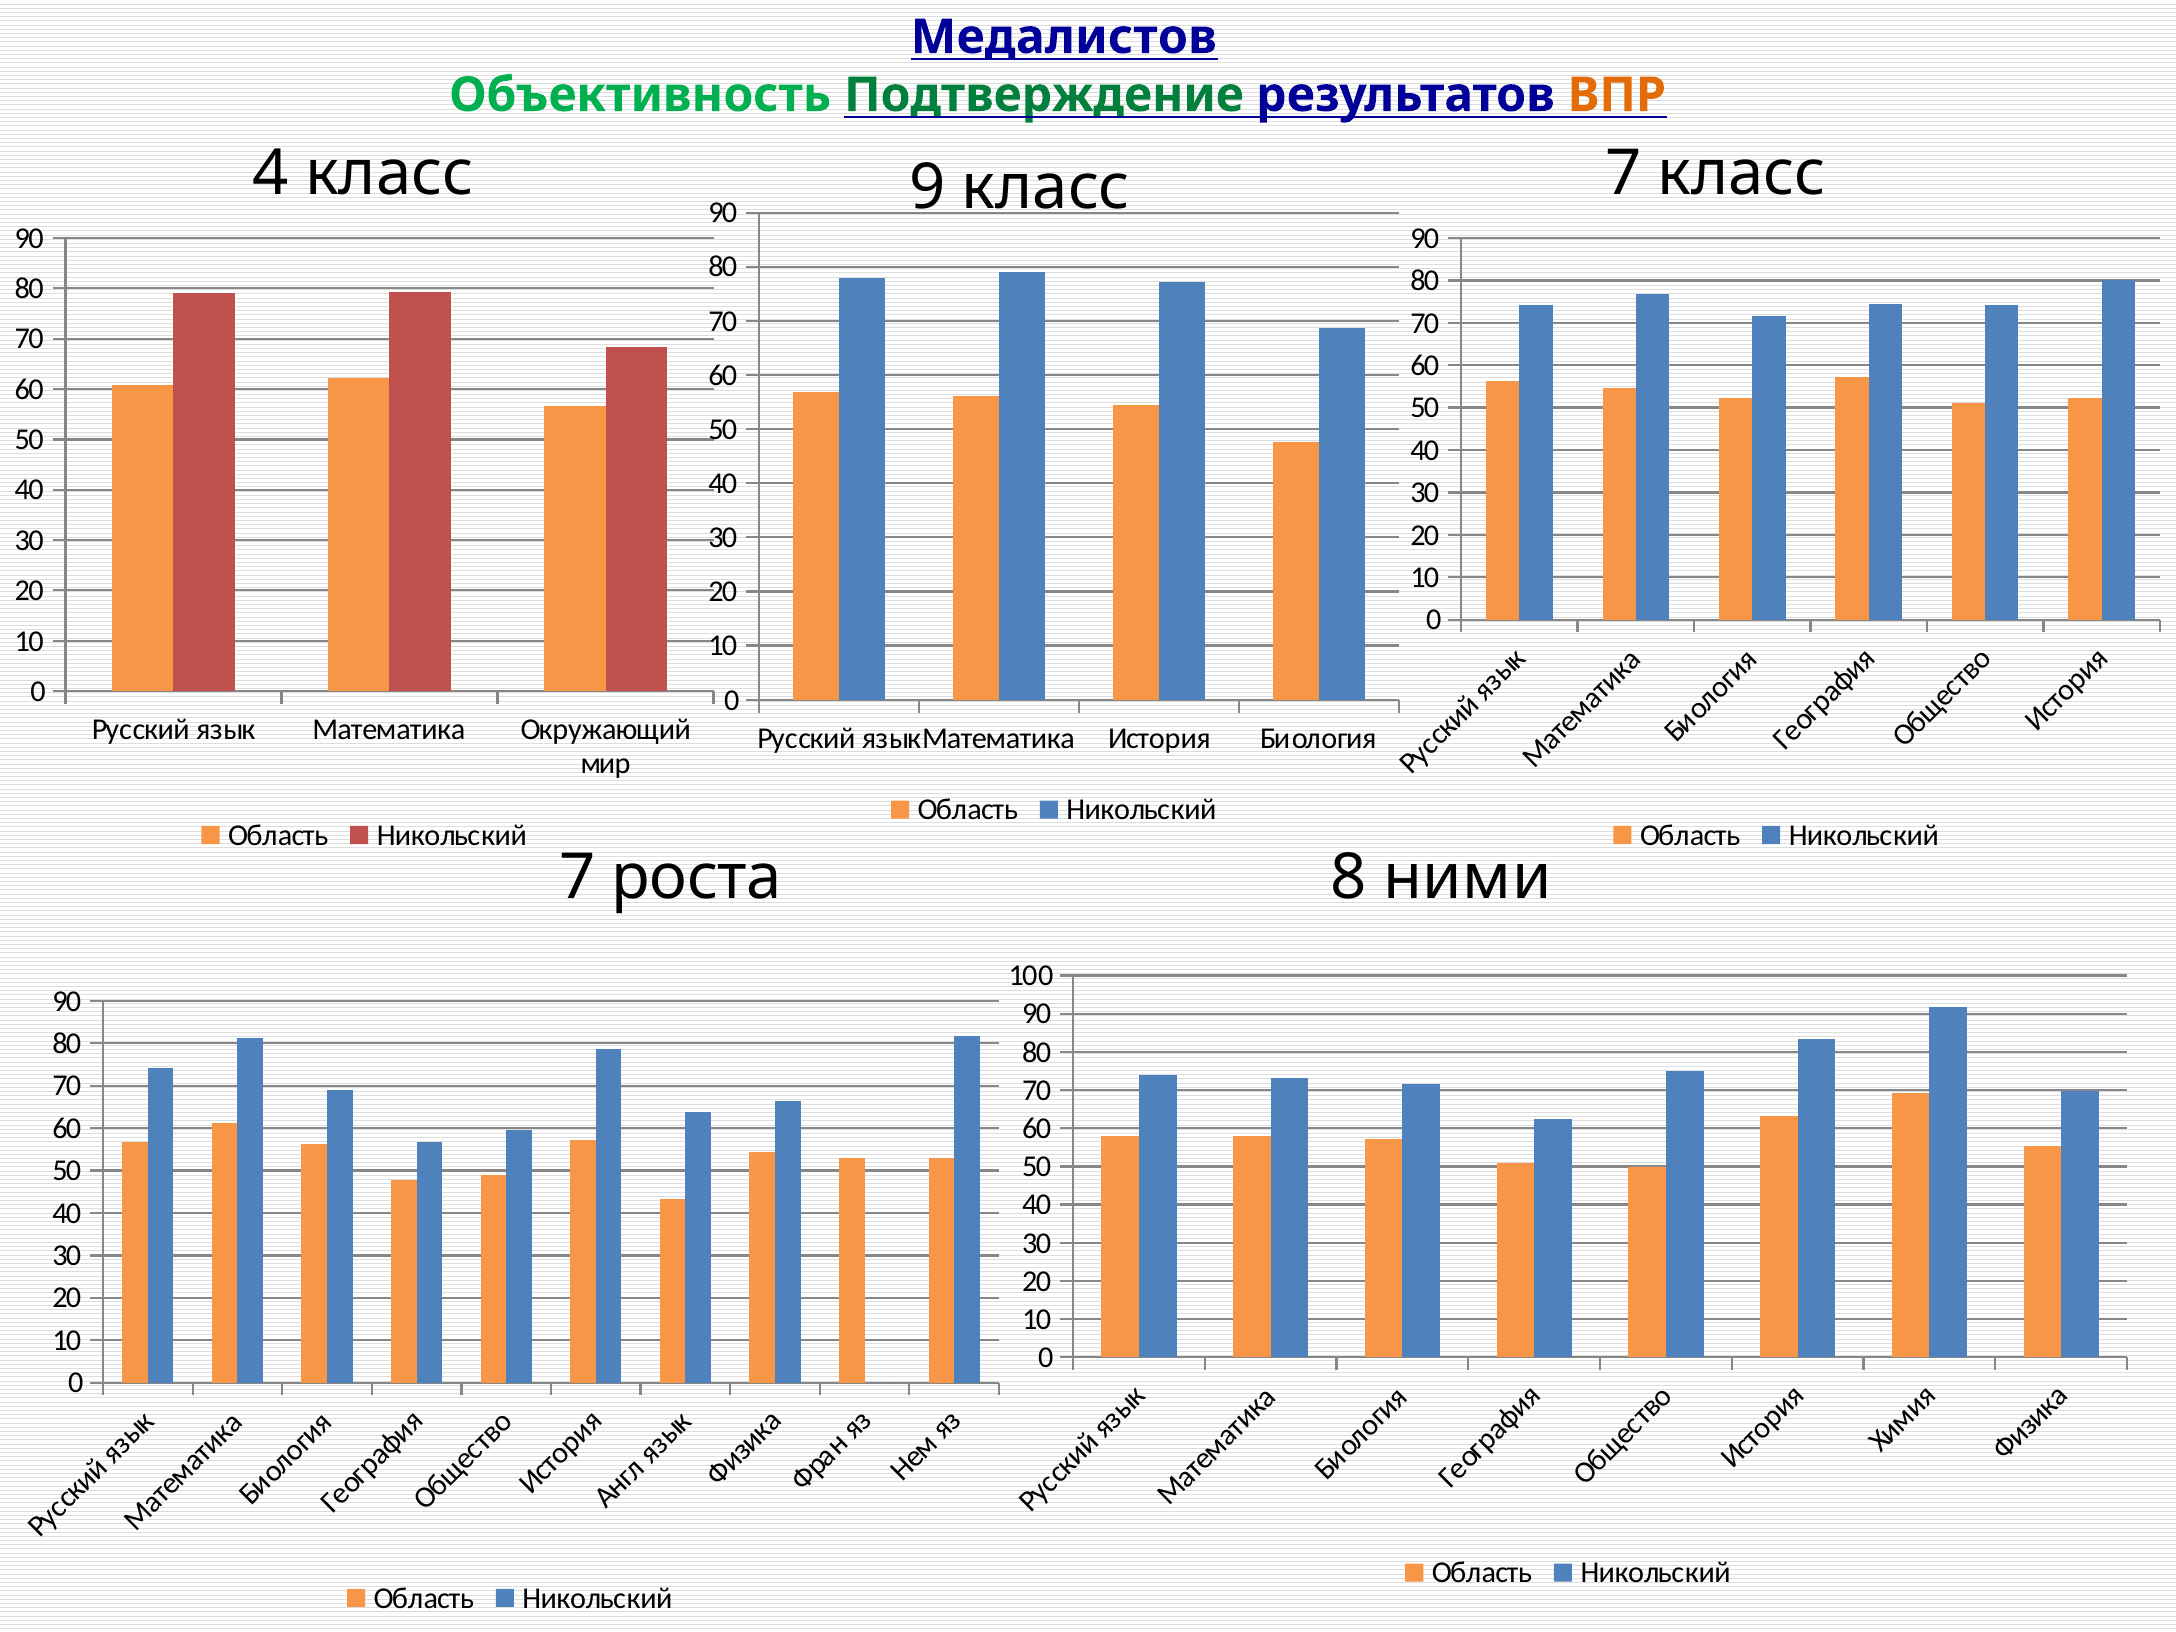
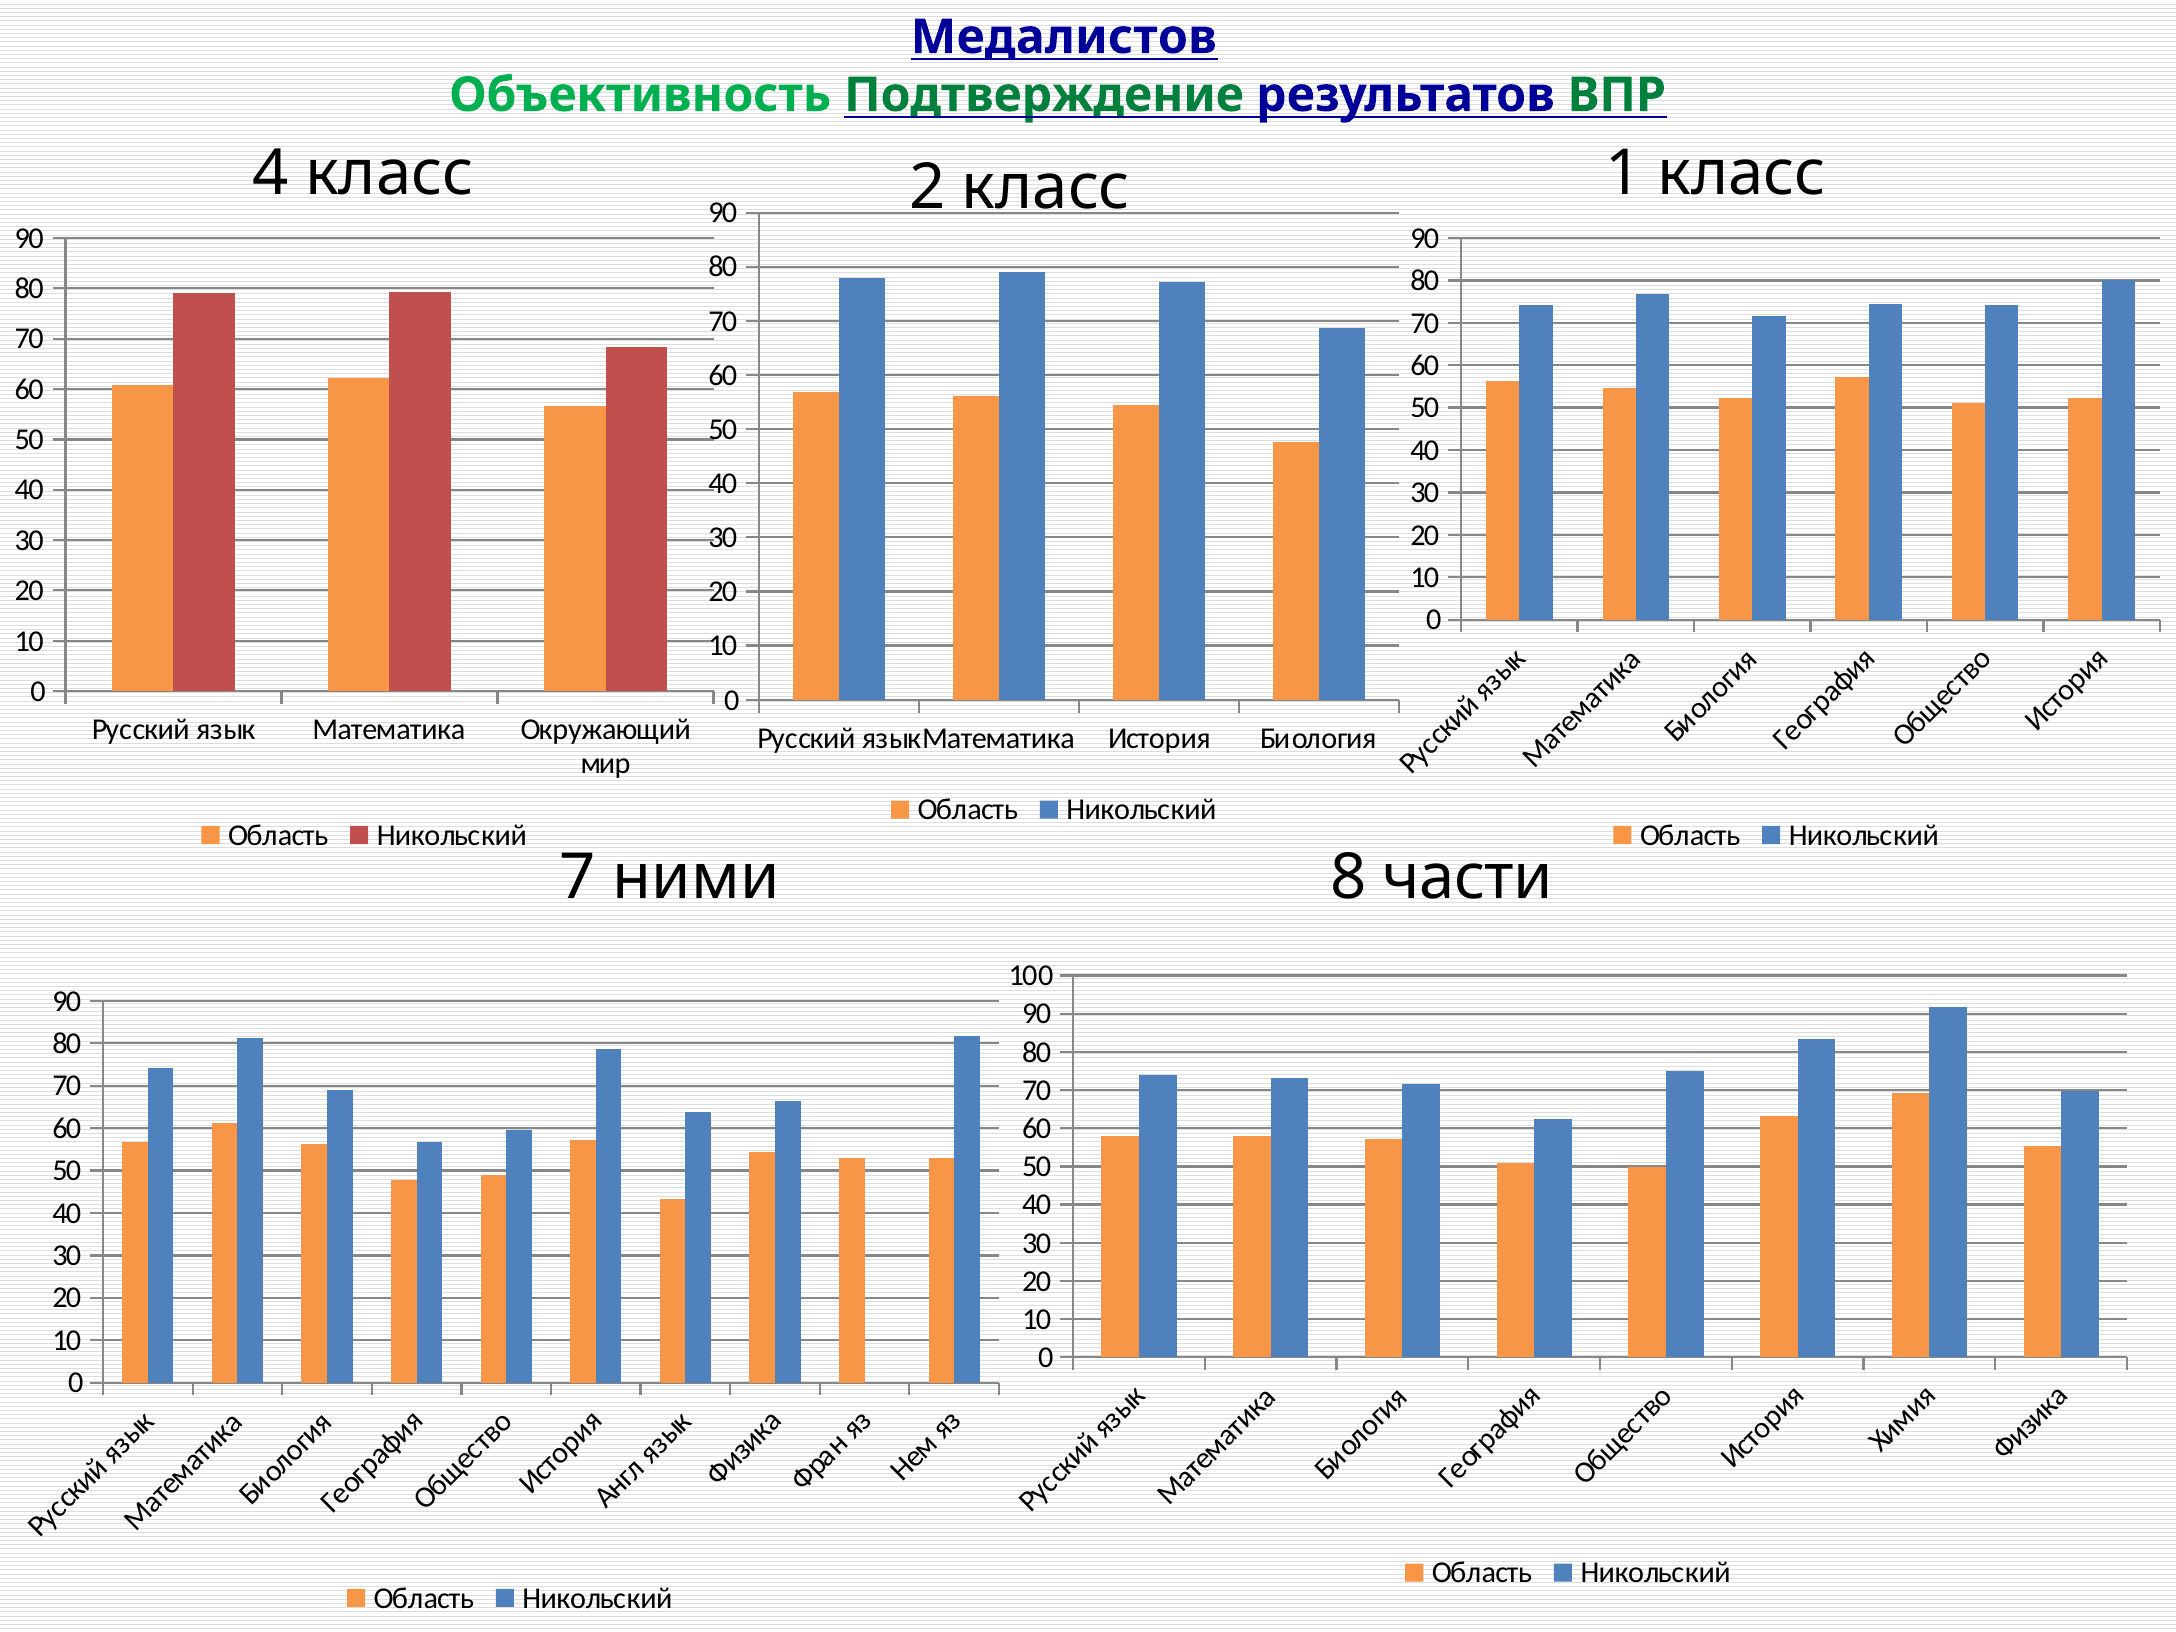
ВПР colour: orange -> green
9: 9 -> 2
7 at (1623, 174): 7 -> 1
роста: роста -> ними
ними: ними -> части
